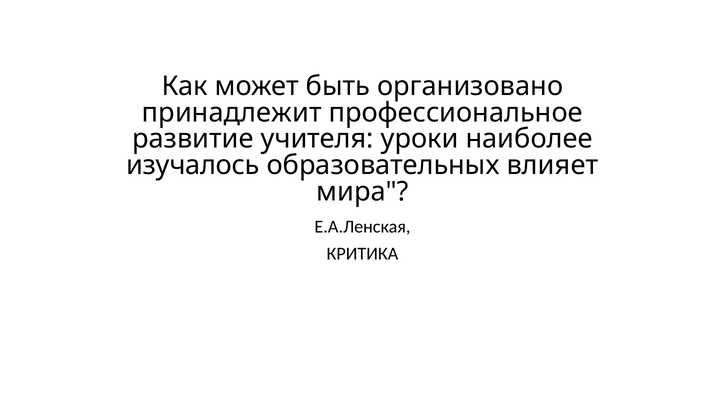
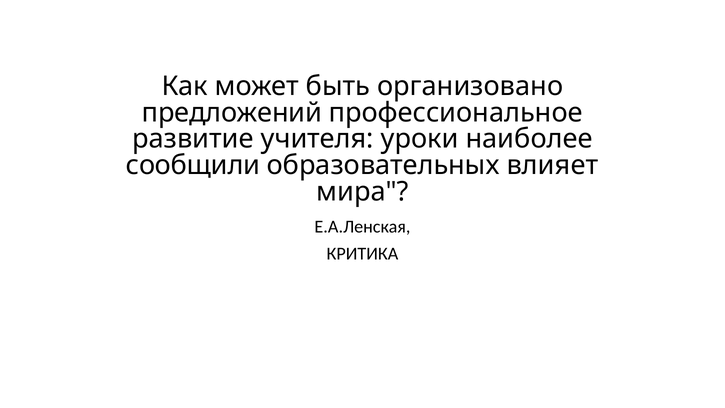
принадлежит: принадлежит -> предложений
изучалось: изучалось -> сообщили
